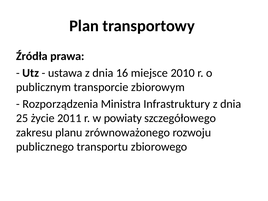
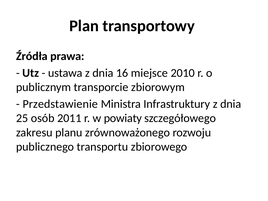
Rozporządzenia: Rozporządzenia -> Przedstawienie
życie: życie -> osób
